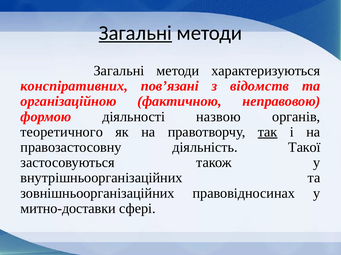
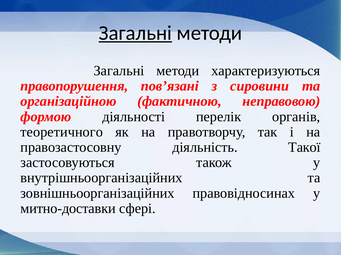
конспіративних: конспіративних -> правопорушення
відомств: відомств -> сировини
назвою: назвою -> перелік
так underline: present -> none
